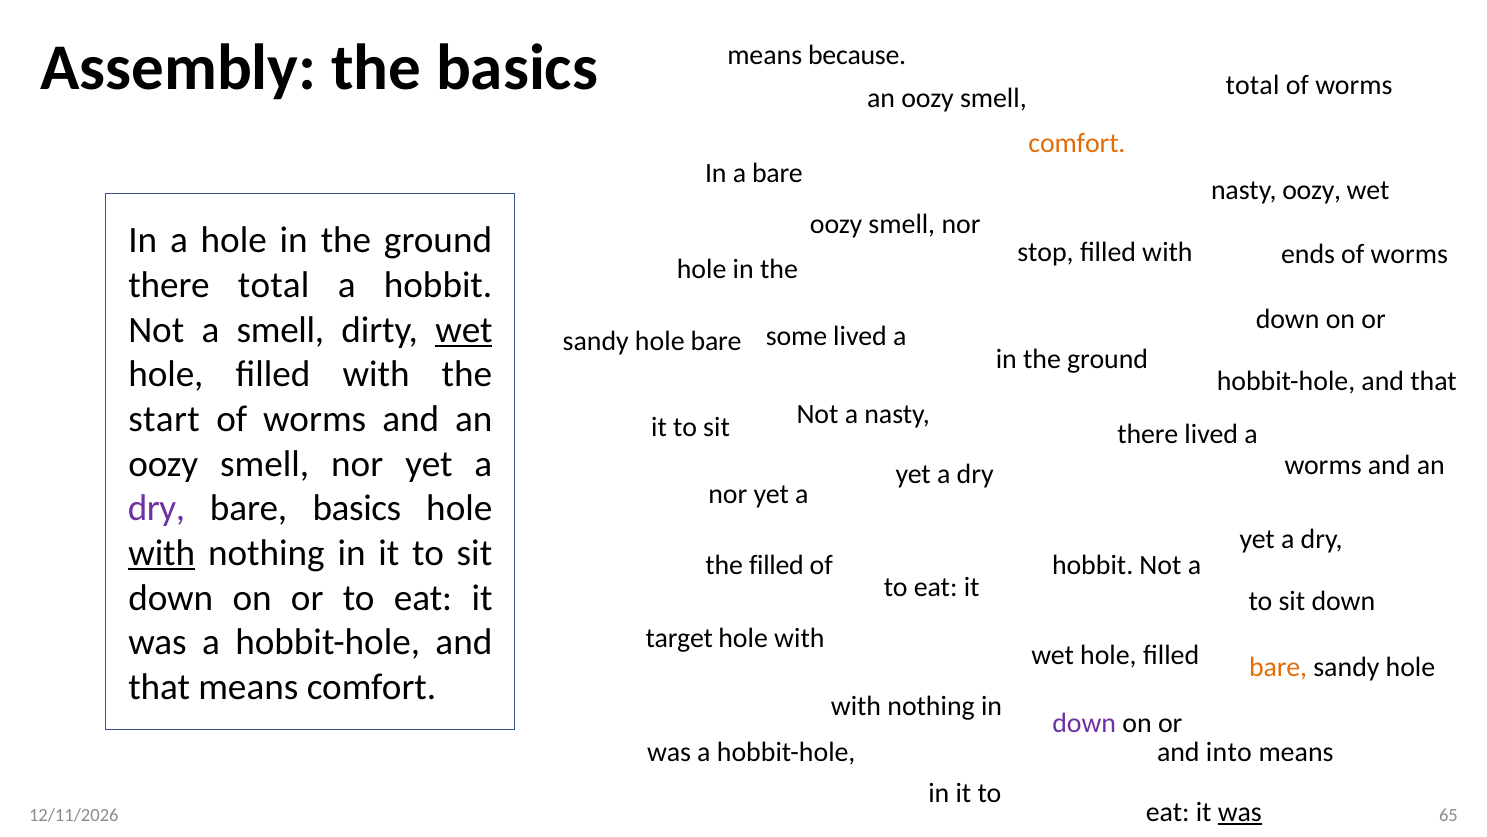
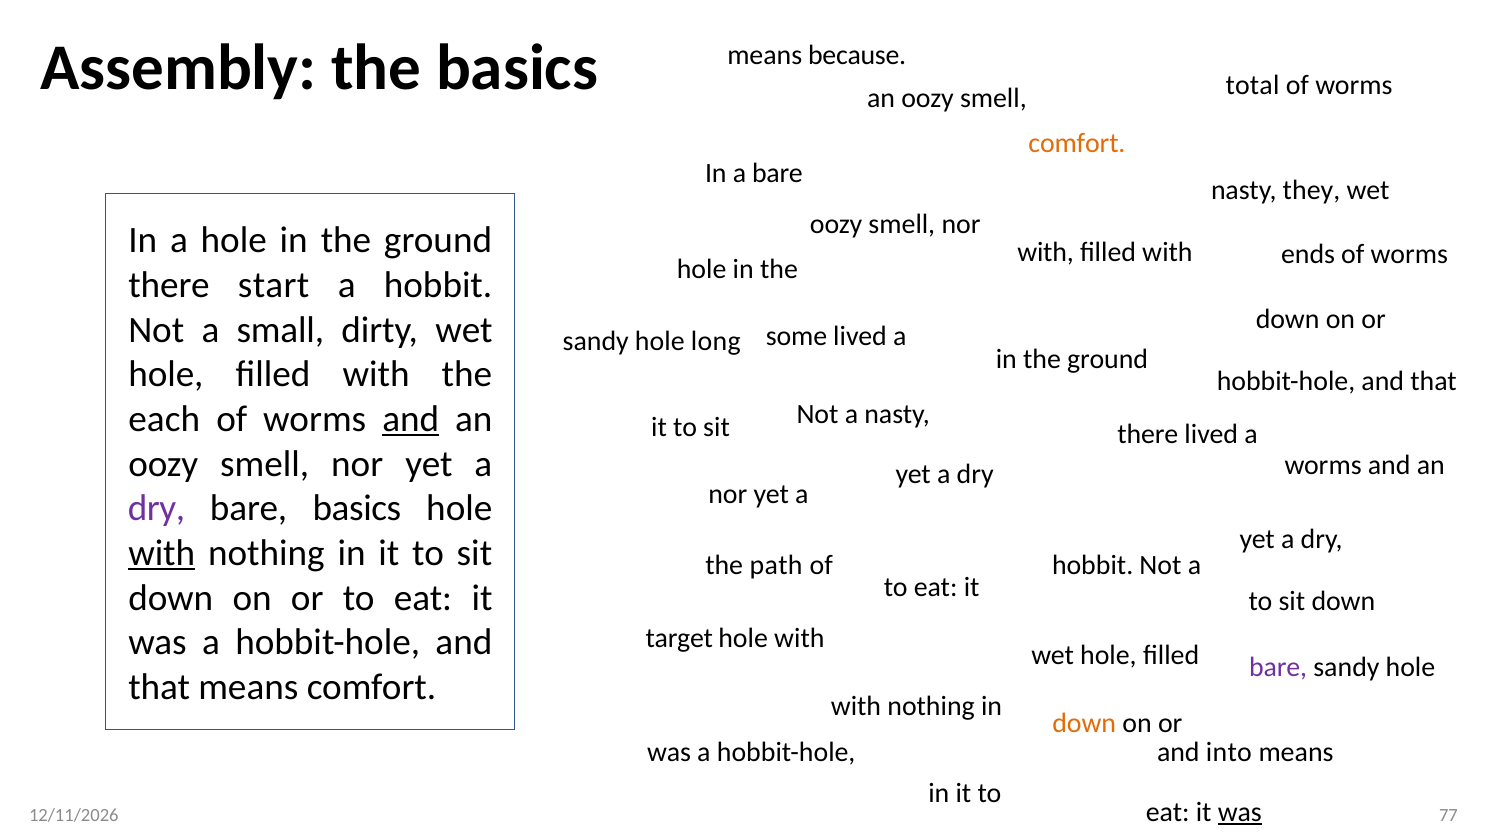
nasty oozy: oozy -> they
stop at (1045, 252): stop -> with
there total: total -> start
a smell: smell -> small
wet at (464, 330) underline: present -> none
hole bare: bare -> long
start: start -> each
and at (411, 419) underline: none -> present
the filled: filled -> path
bare at (1278, 666) colour: orange -> purple
down at (1084, 723) colour: purple -> orange
65: 65 -> 77
